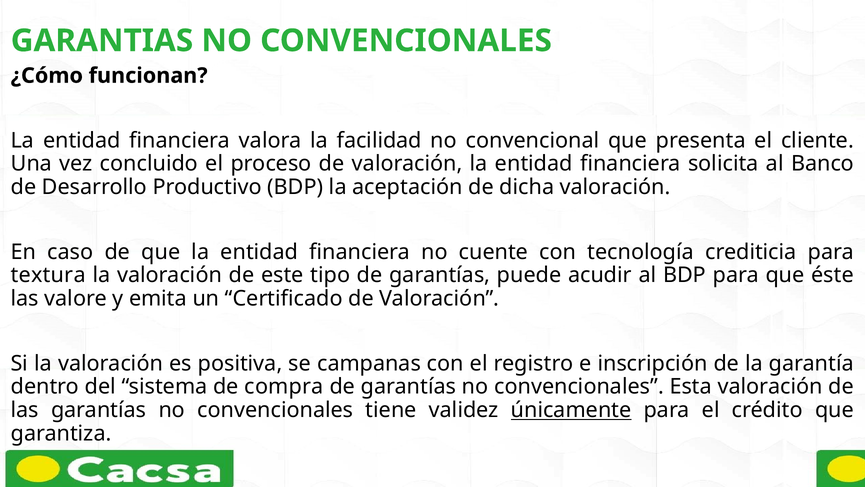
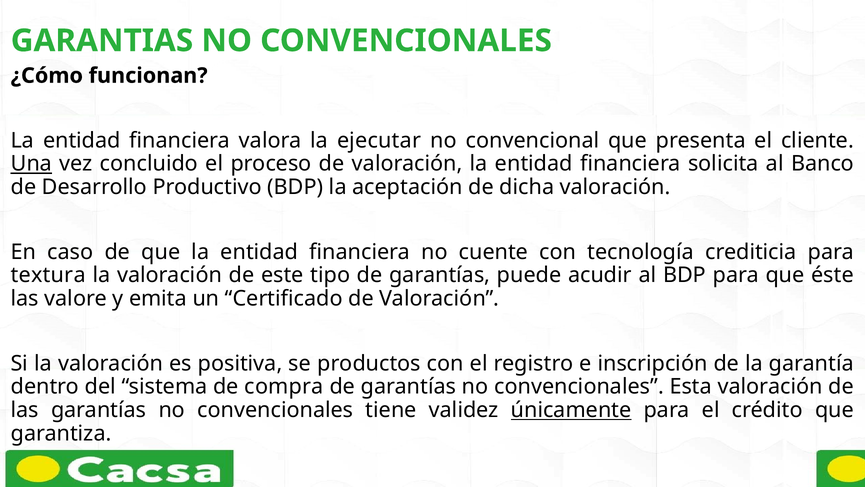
facilidad: facilidad -> ejecutar
Una underline: none -> present
campanas: campanas -> productos
